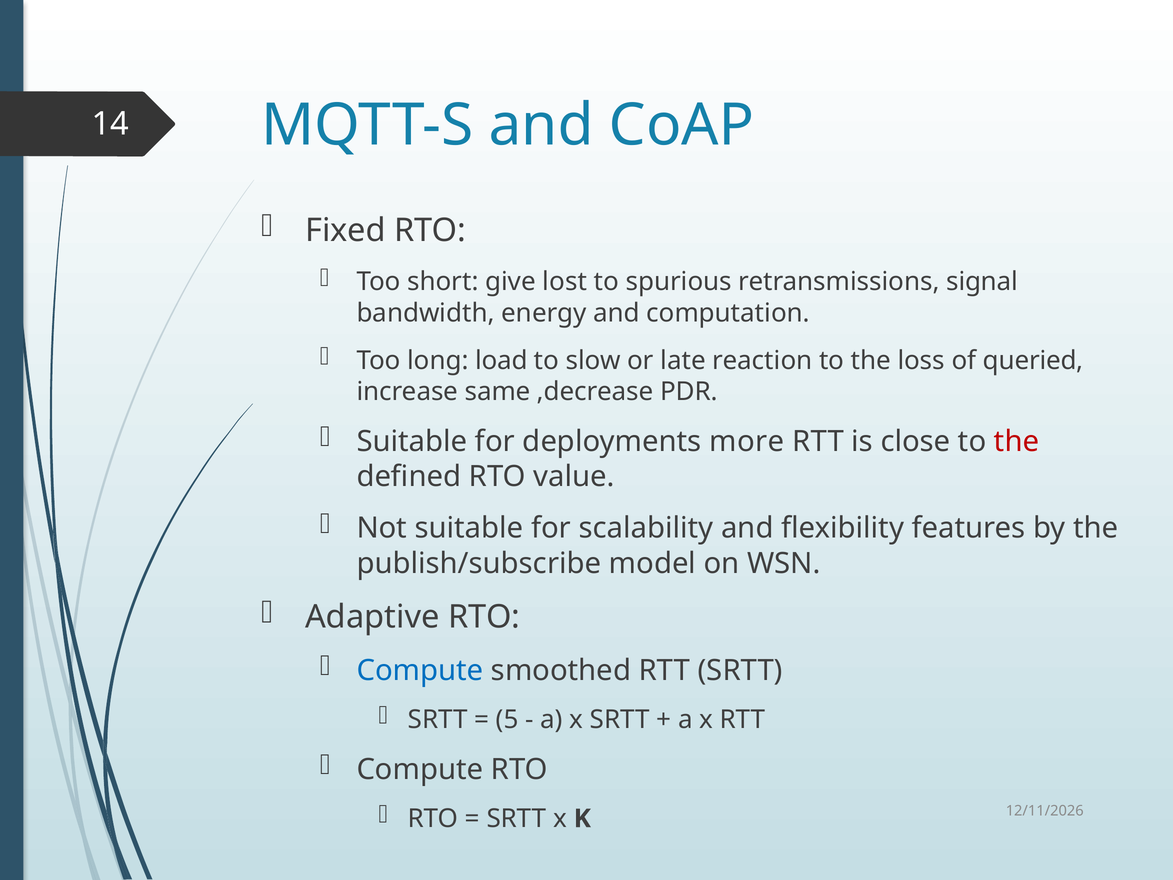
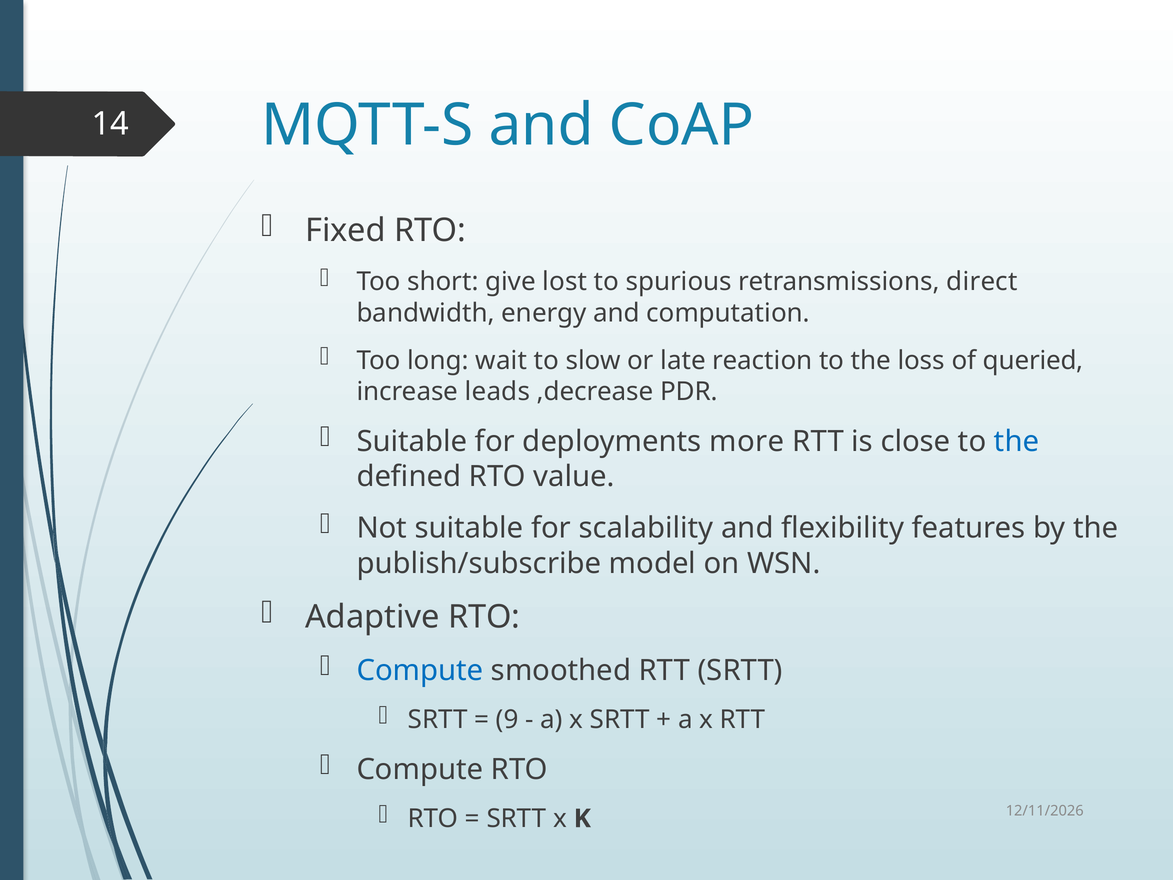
signal: signal -> direct
load: load -> wait
same: same -> leads
the at (1017, 441) colour: red -> blue
5: 5 -> 9
